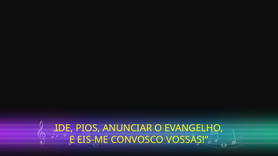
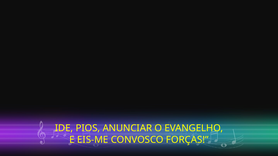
VOSSAS: VOSSAS -> FORÇAS
